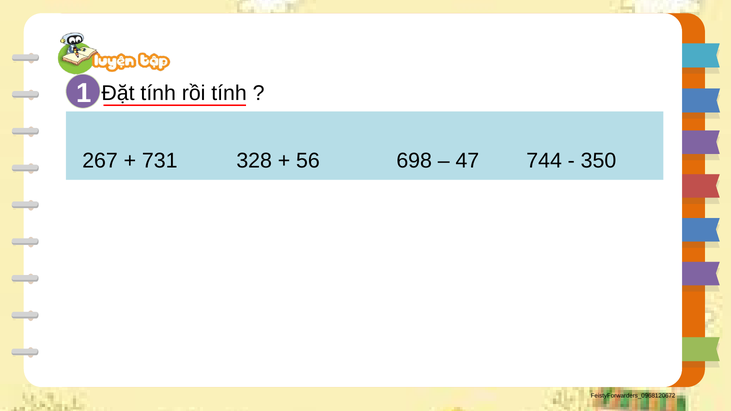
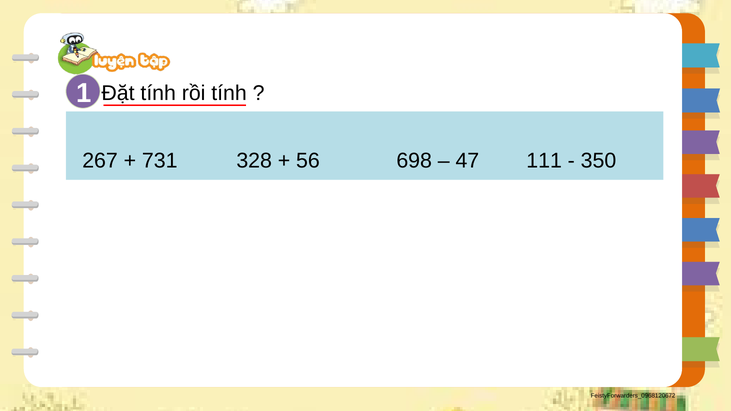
744: 744 -> 111
